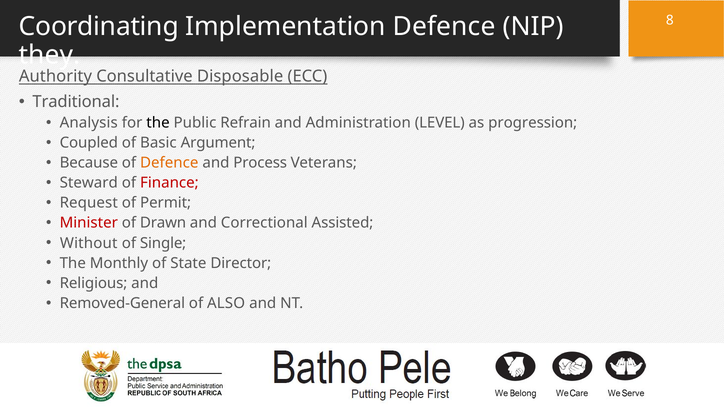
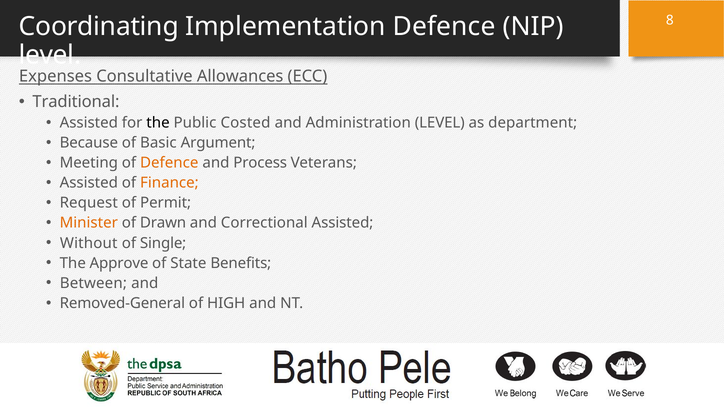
they at (50, 55): they -> level
Authority: Authority -> Expenses
Disposable: Disposable -> Allowances
Analysis at (89, 123): Analysis -> Assisted
Refrain: Refrain -> Costed
progression: progression -> department
Coupled: Coupled -> Because
Because: Because -> Meeting
Steward at (89, 183): Steward -> Assisted
Finance colour: red -> orange
Minister colour: red -> orange
Monthly: Monthly -> Approve
Director: Director -> Benefits
Religious: Religious -> Between
ALSO: ALSO -> HIGH
